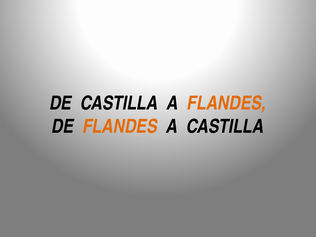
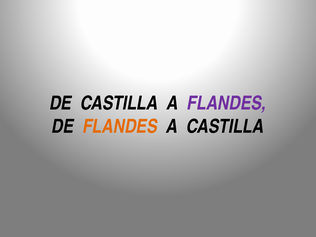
FLANDES at (227, 103) colour: orange -> purple
